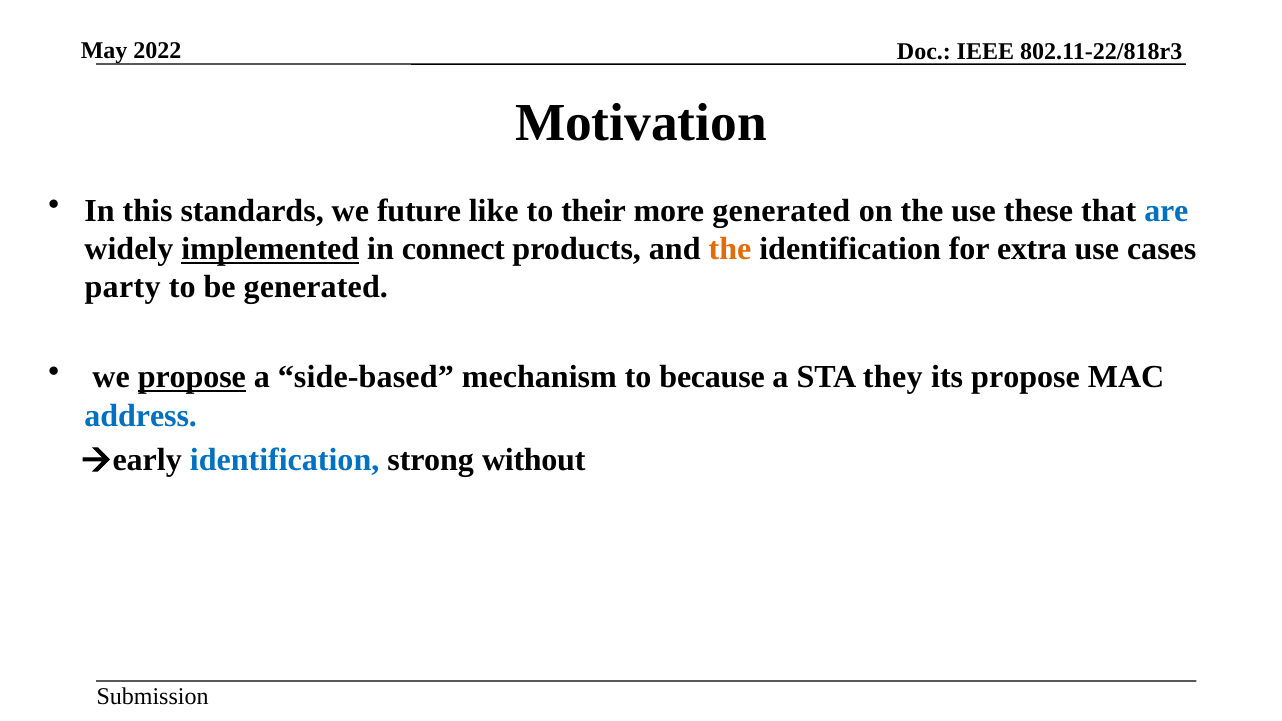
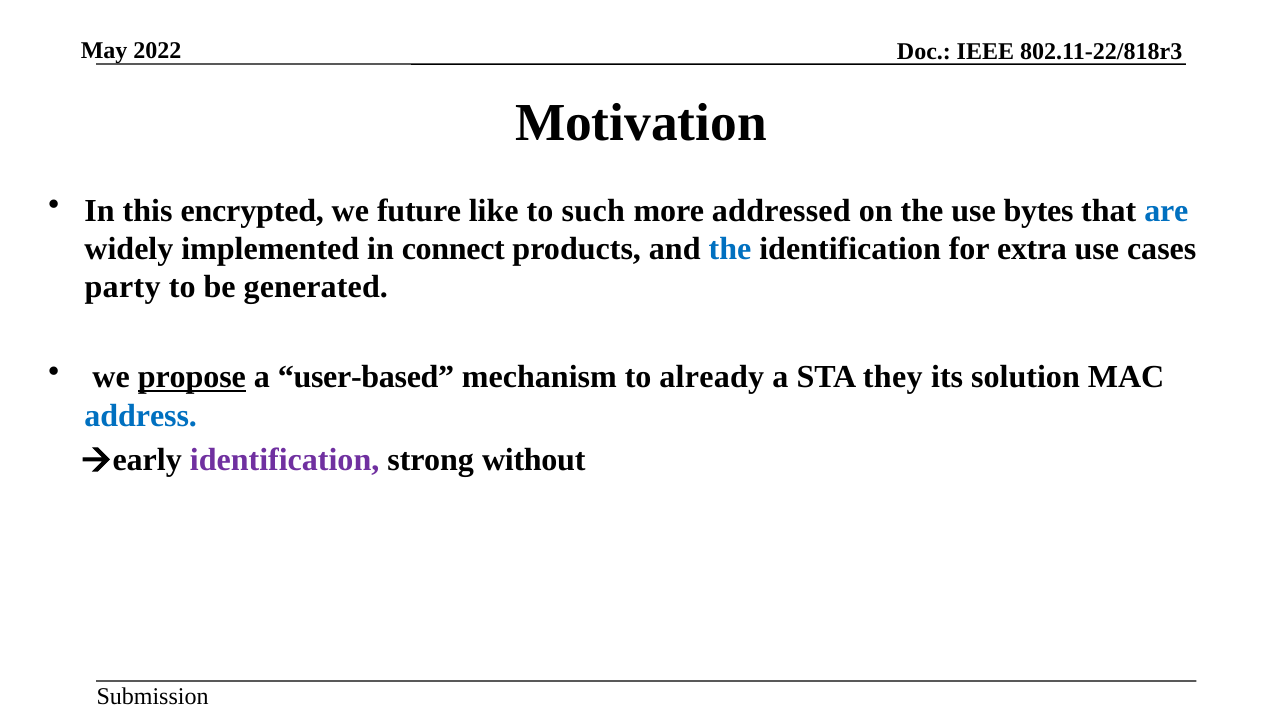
standards: standards -> encrypted
their: their -> such
more generated: generated -> addressed
these: these -> bytes
implemented underline: present -> none
the at (730, 249) colour: orange -> blue
side-based: side-based -> user-based
because: because -> already
its propose: propose -> solution
identification at (285, 460) colour: blue -> purple
